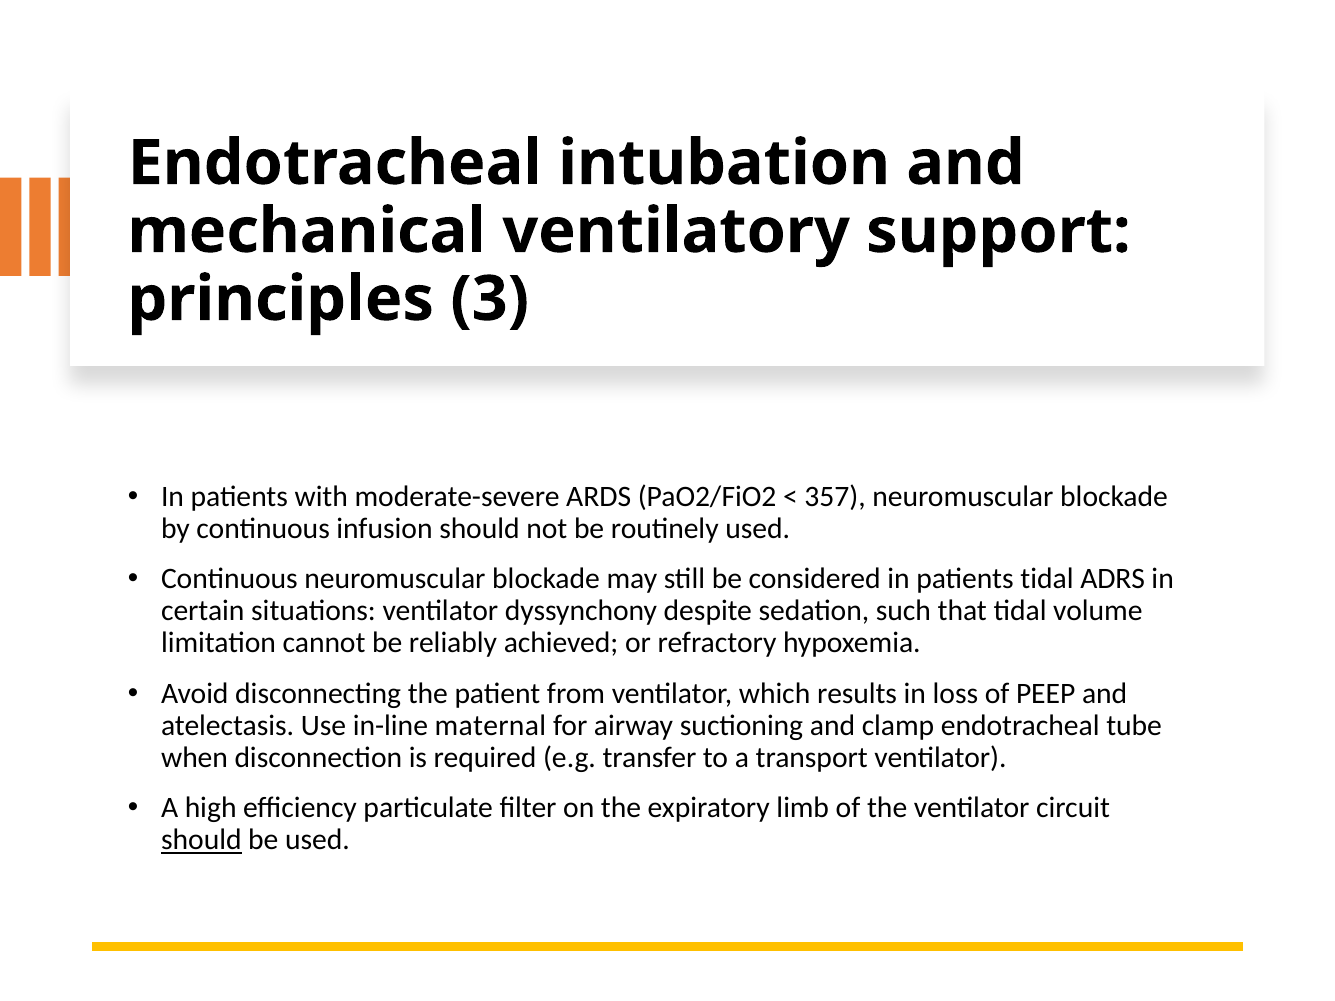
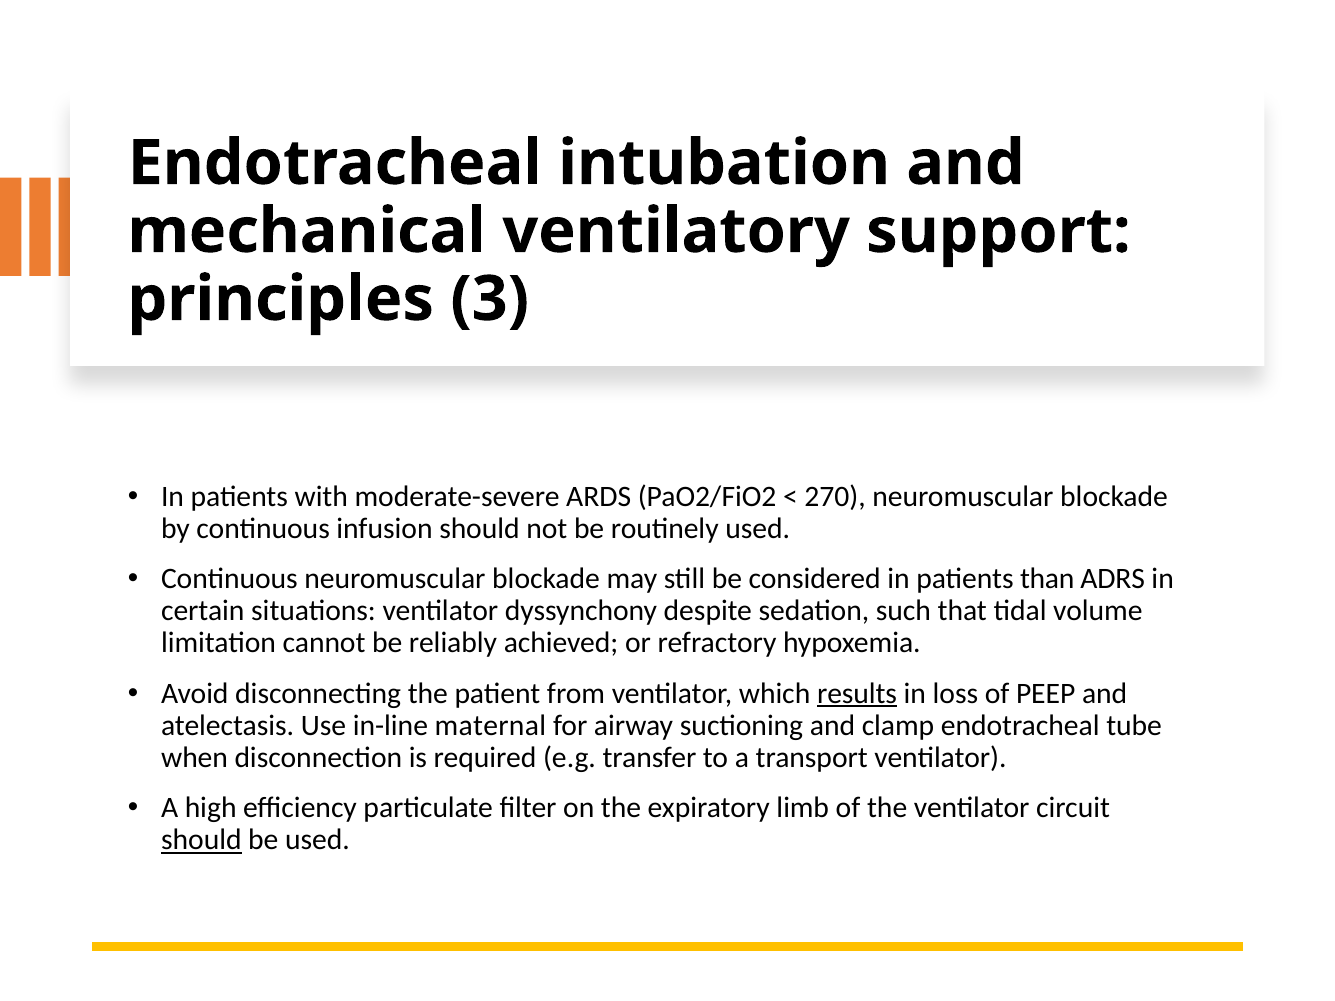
357: 357 -> 270
patients tidal: tidal -> than
results underline: none -> present
